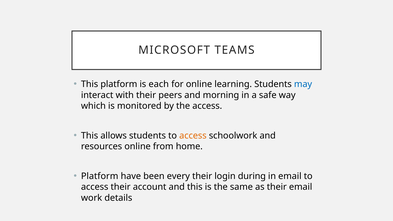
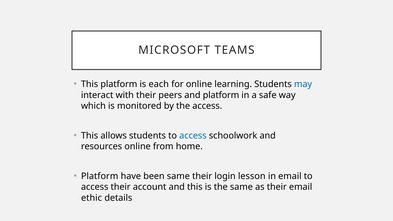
and morning: morning -> platform
access at (193, 136) colour: orange -> blue
been every: every -> same
during: during -> lesson
work: work -> ethic
